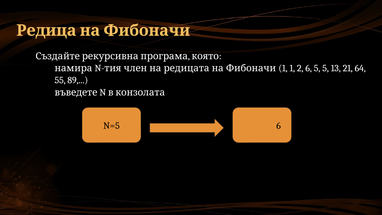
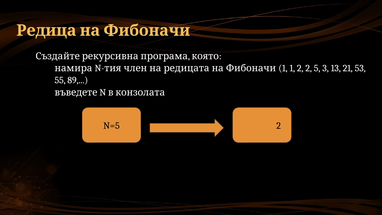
2 6: 6 -> 2
5 5: 5 -> 3
64: 64 -> 53
N=5 6: 6 -> 2
